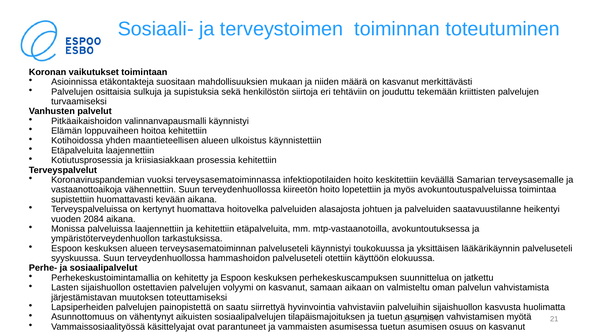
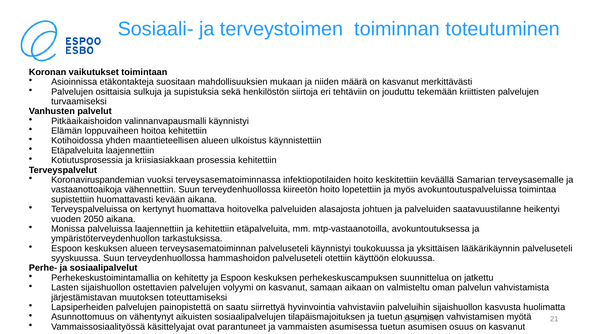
2084: 2084 -> 2050
